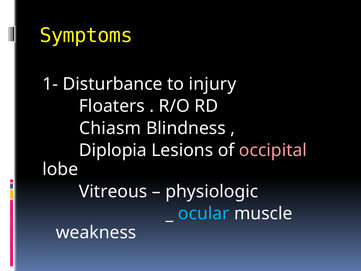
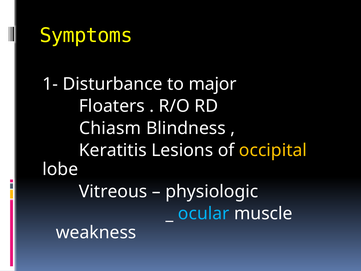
injury: injury -> major
Diplopia: Diplopia -> Keratitis
occipital colour: pink -> yellow
